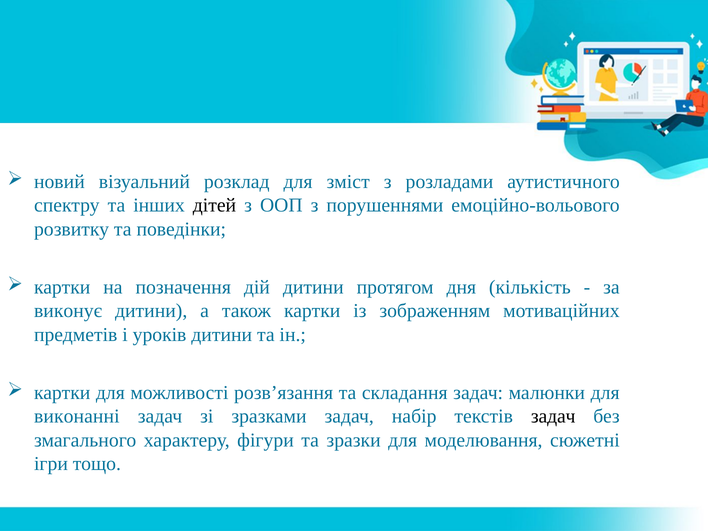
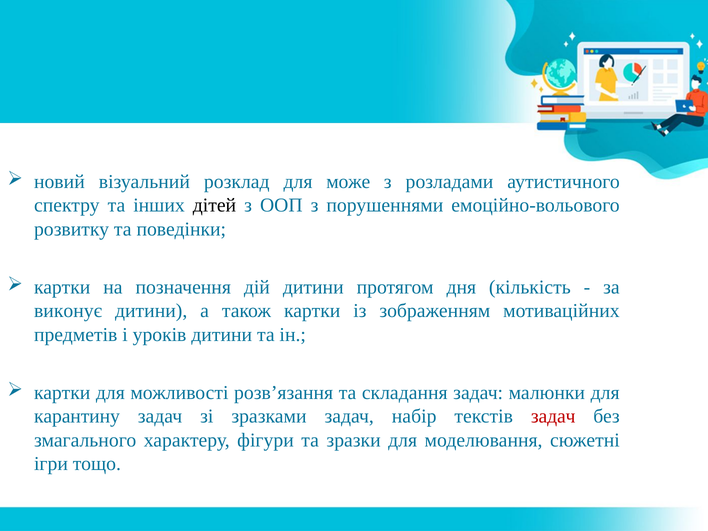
зміст: зміст -> може
виконанні: виконанні -> карантину
задач at (553, 416) colour: black -> red
